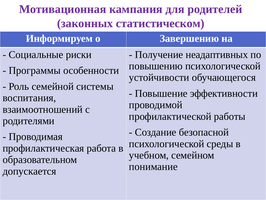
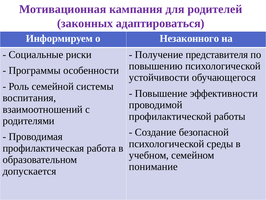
статистическом: статистическом -> адаптироваться
Завершению: Завершению -> Незаконного
неадаптивных: неадаптивных -> представителя
